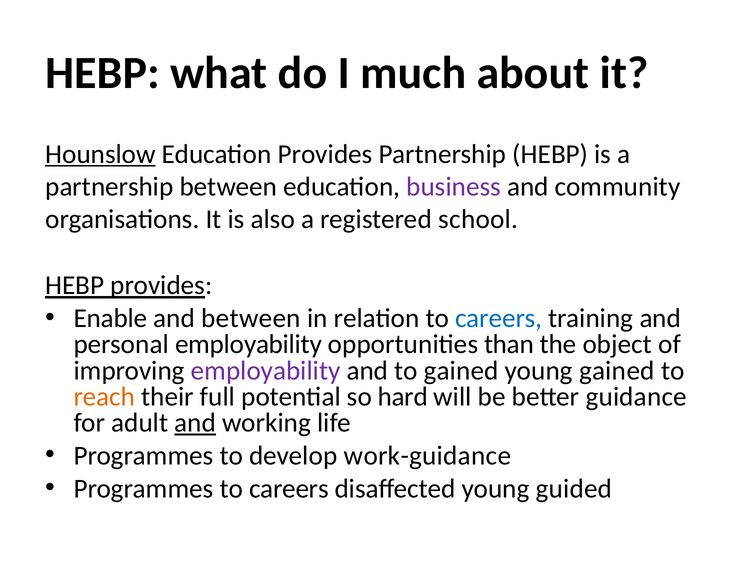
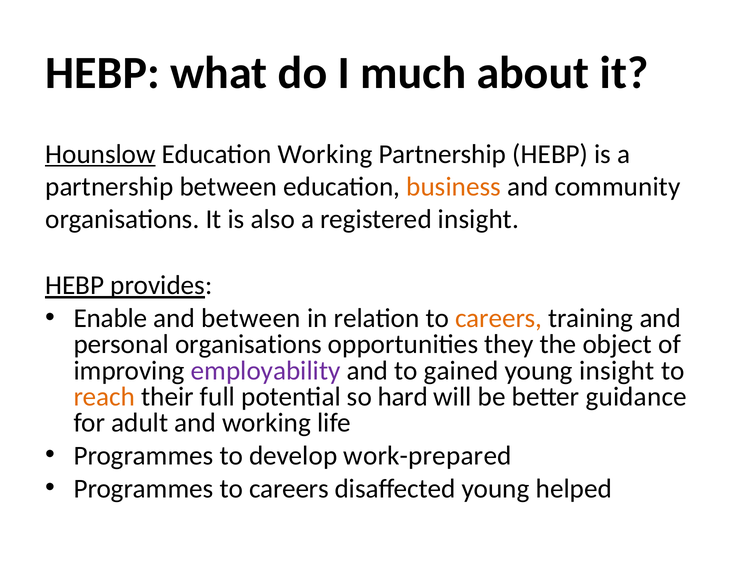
Education Provides: Provides -> Working
business colour: purple -> orange
registered school: school -> insight
careers at (499, 318) colour: blue -> orange
personal employability: employability -> organisations
than: than -> they
young gained: gained -> insight
and at (195, 422) underline: present -> none
work-guidance: work-guidance -> work-prepared
guided: guided -> helped
